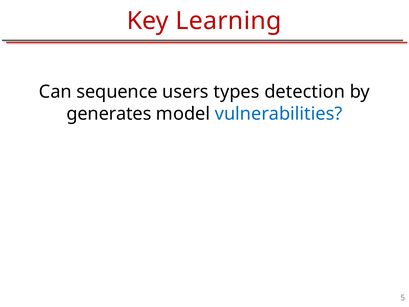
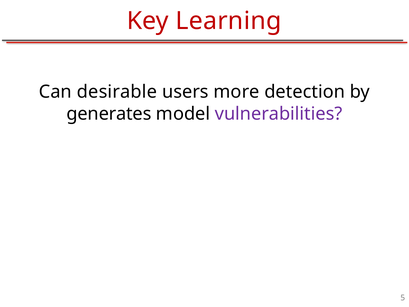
sequence: sequence -> desirable
types: types -> more
vulnerabilities colour: blue -> purple
